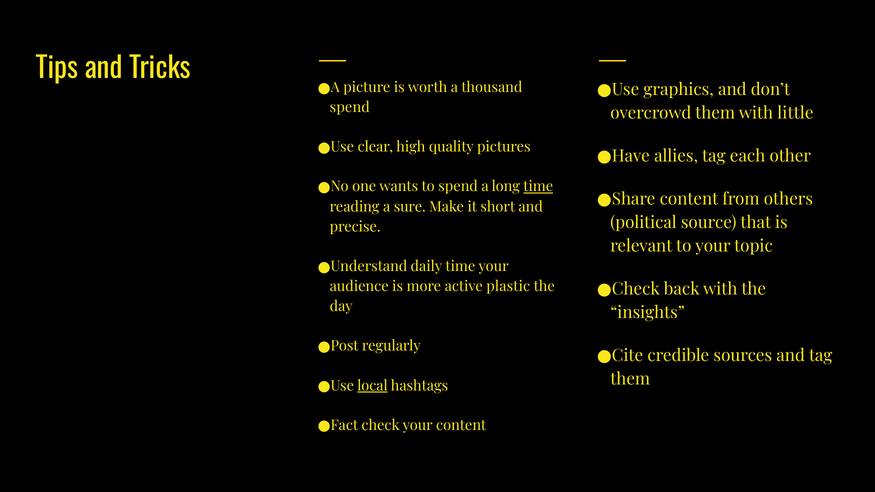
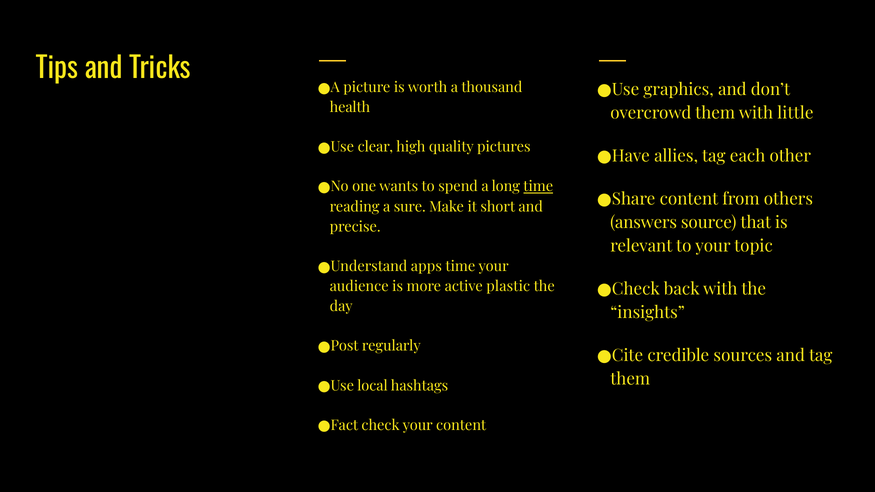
spend at (350, 108): spend -> health
political: political -> answers
daily: daily -> apps
local underline: present -> none
